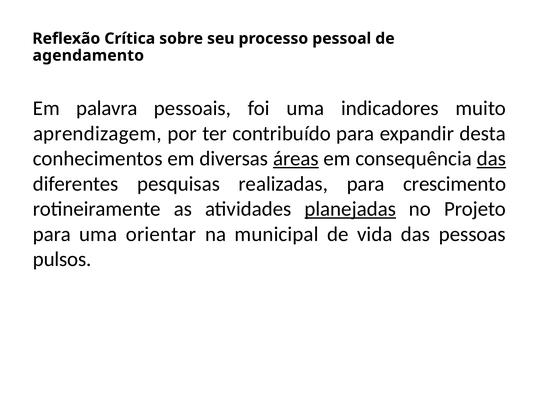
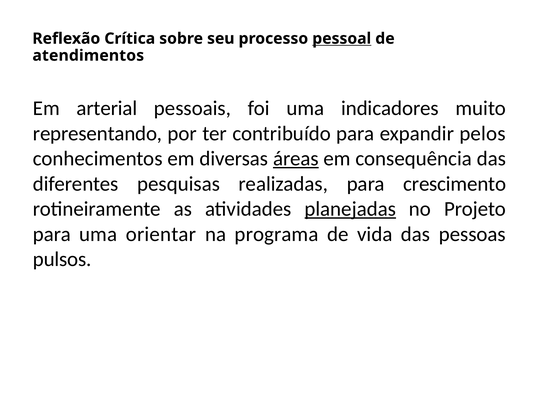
pessoal underline: none -> present
agendamento: agendamento -> atendimentos
palavra: palavra -> arterial
aprendizagem: aprendizagem -> representando
desta: desta -> pelos
das at (491, 159) underline: present -> none
municipal: municipal -> programa
